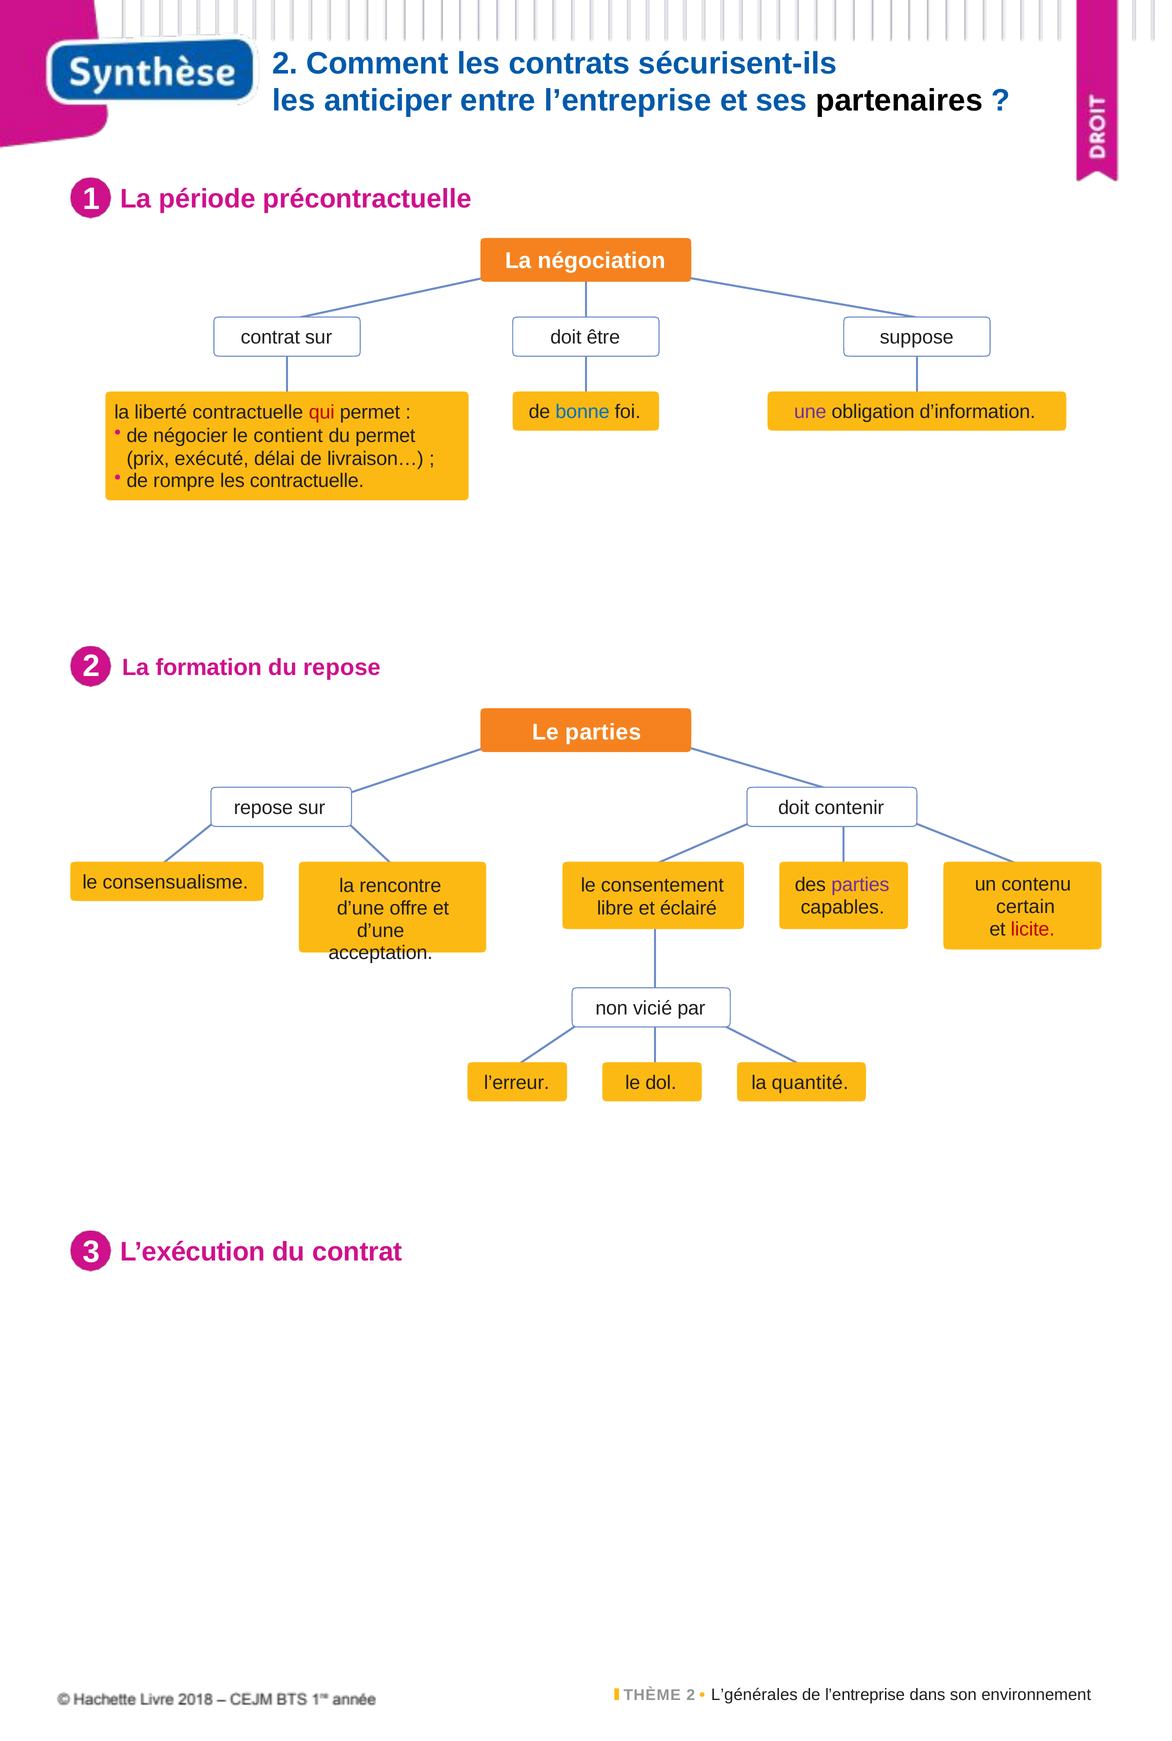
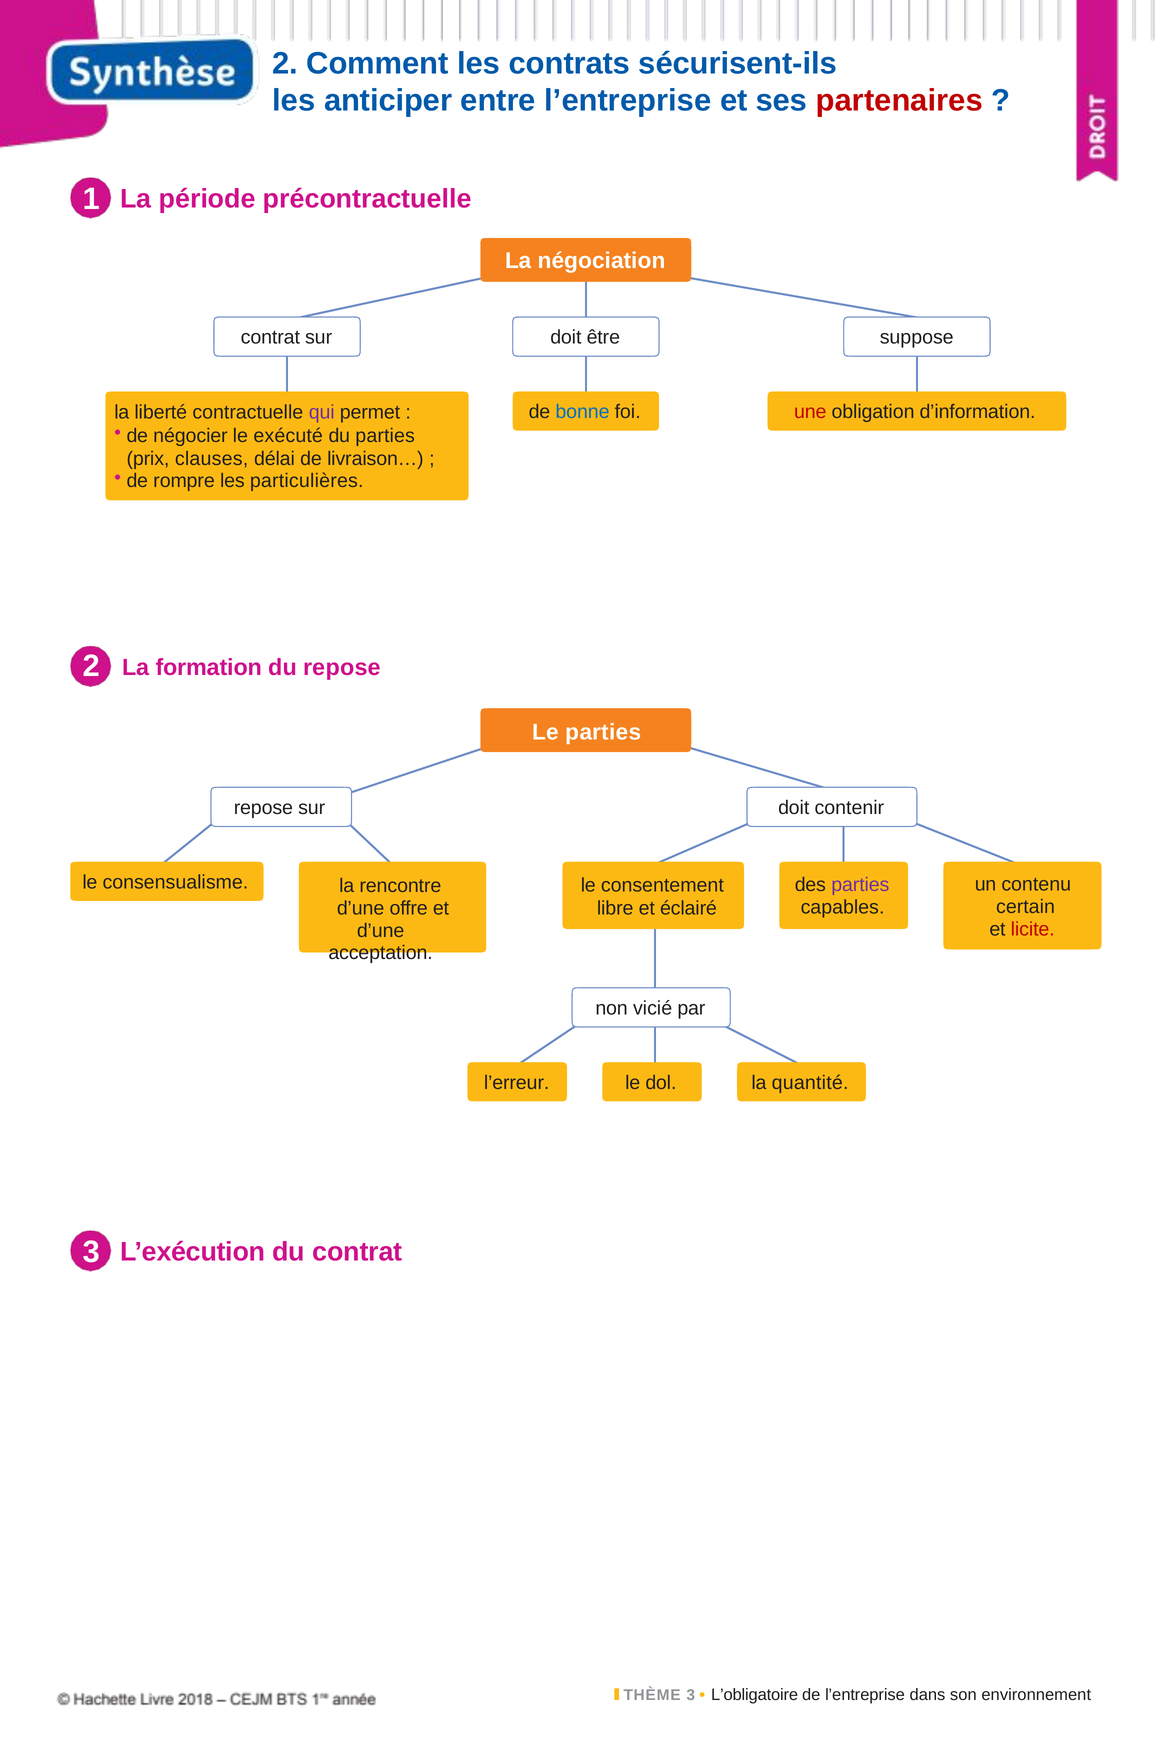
partenaires colour: black -> red
une colour: purple -> red
qui colour: red -> purple
contient: contient -> exécuté
du permet: permet -> parties
exécuté: exécuté -> clauses
les contractuelle: contractuelle -> particulières
THÈME 2: 2 -> 3
L’générales: L’générales -> L’obligatoire
